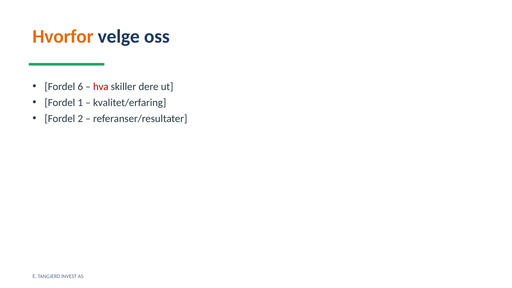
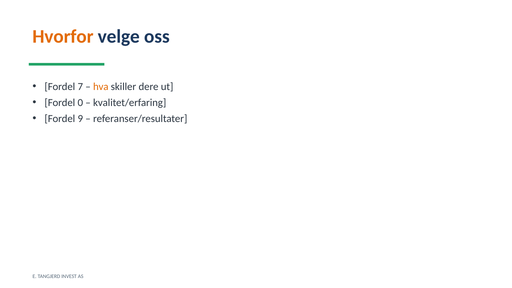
6: 6 -> 7
hva colour: red -> orange
1: 1 -> 0
2: 2 -> 9
